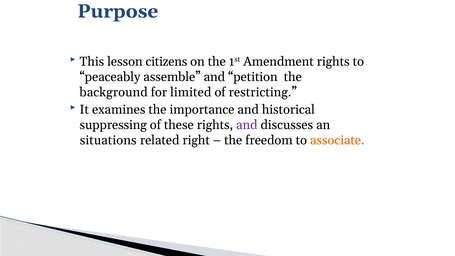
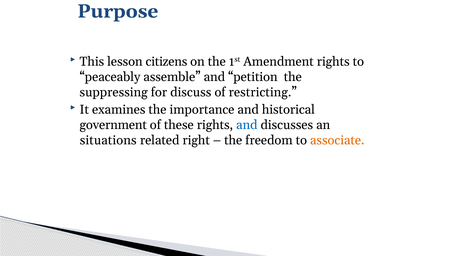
background: background -> suppressing
limited: limited -> discuss
suppressing: suppressing -> government
and at (247, 125) colour: purple -> blue
